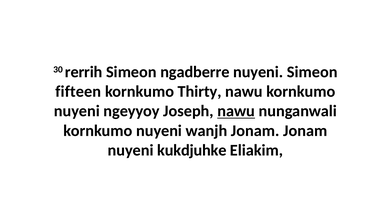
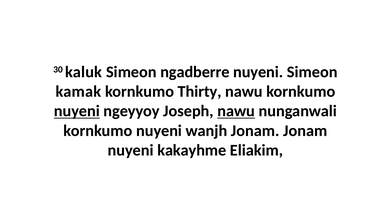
rerrih: rerrih -> kaluk
fifteen: fifteen -> kamak
nuyeni at (77, 111) underline: none -> present
kukdjuhke: kukdjuhke -> kakayhme
